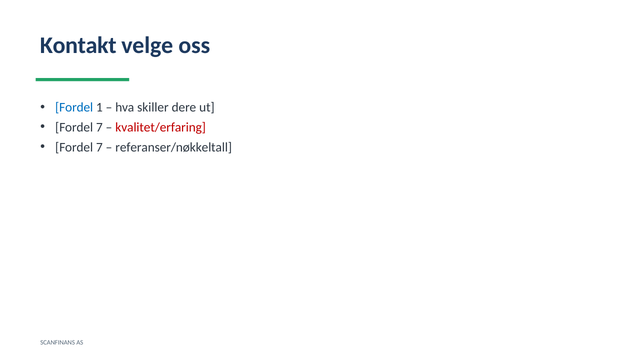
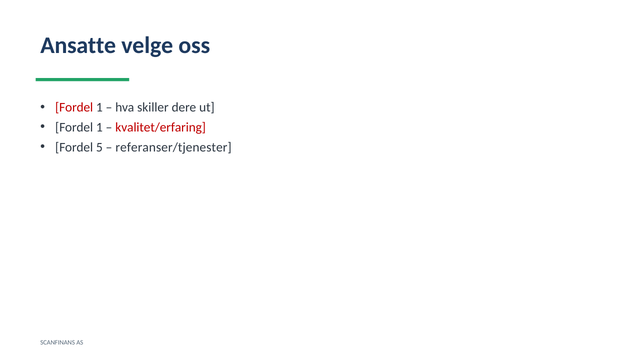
Kontakt: Kontakt -> Ansatte
Fordel at (74, 107) colour: blue -> red
7 at (99, 127): 7 -> 1
7 at (99, 147): 7 -> 5
referanser/nøkkeltall: referanser/nøkkeltall -> referanser/tjenester
